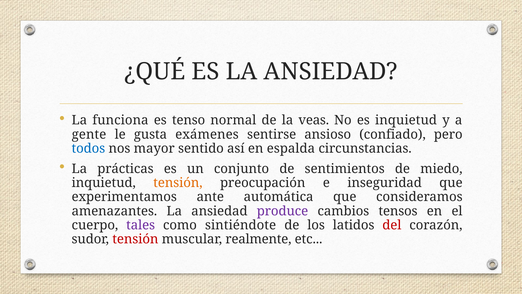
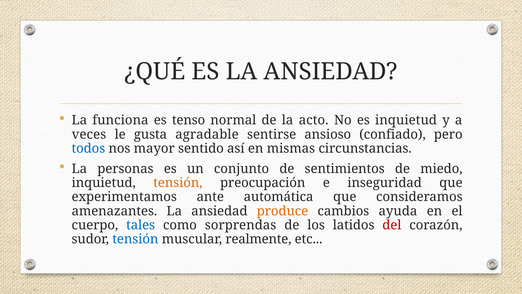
veas: veas -> acto
gente: gente -> veces
exámenes: exámenes -> agradable
espalda: espalda -> mismas
prácticas: prácticas -> personas
produce colour: purple -> orange
tensos: tensos -> ayuda
tales colour: purple -> blue
sintiéndote: sintiéndote -> sorprendas
tensión at (135, 239) colour: red -> blue
